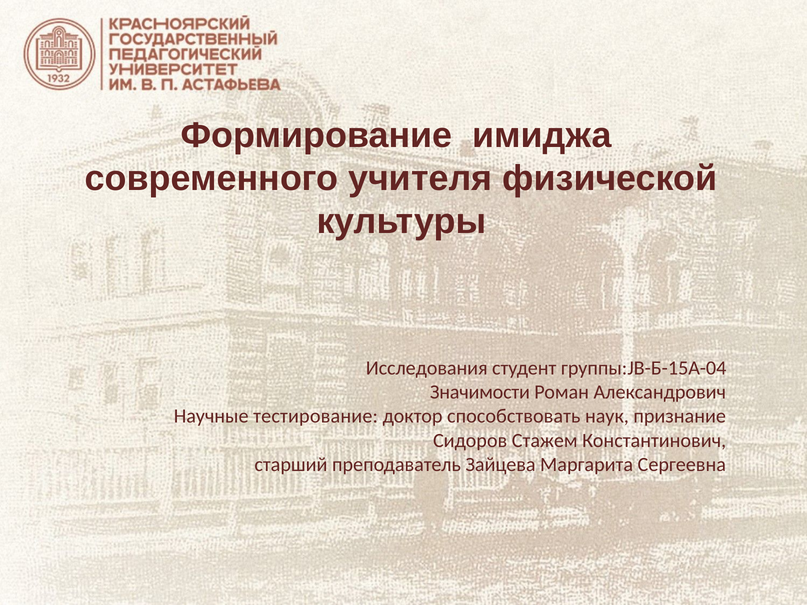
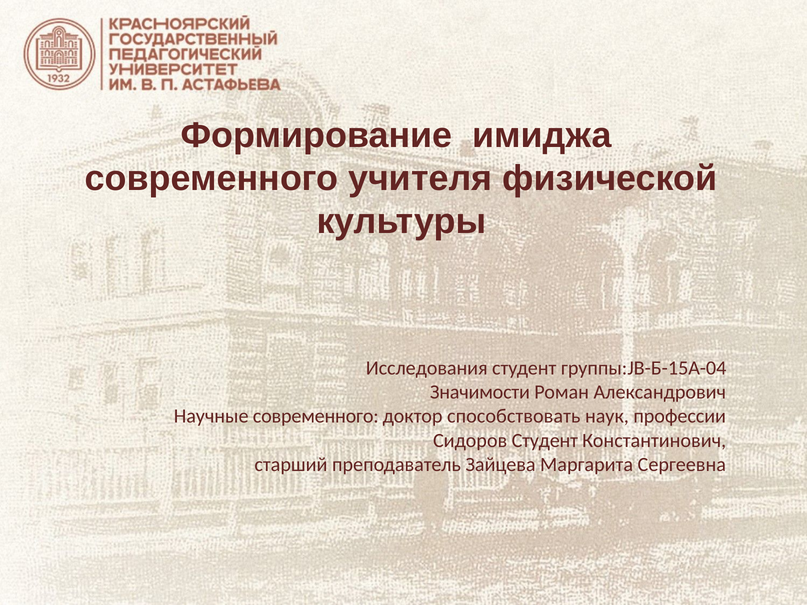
Научные тестирование: тестирование -> современного
признание: признание -> профессии
Сидоров Стажем: Стажем -> Студент
